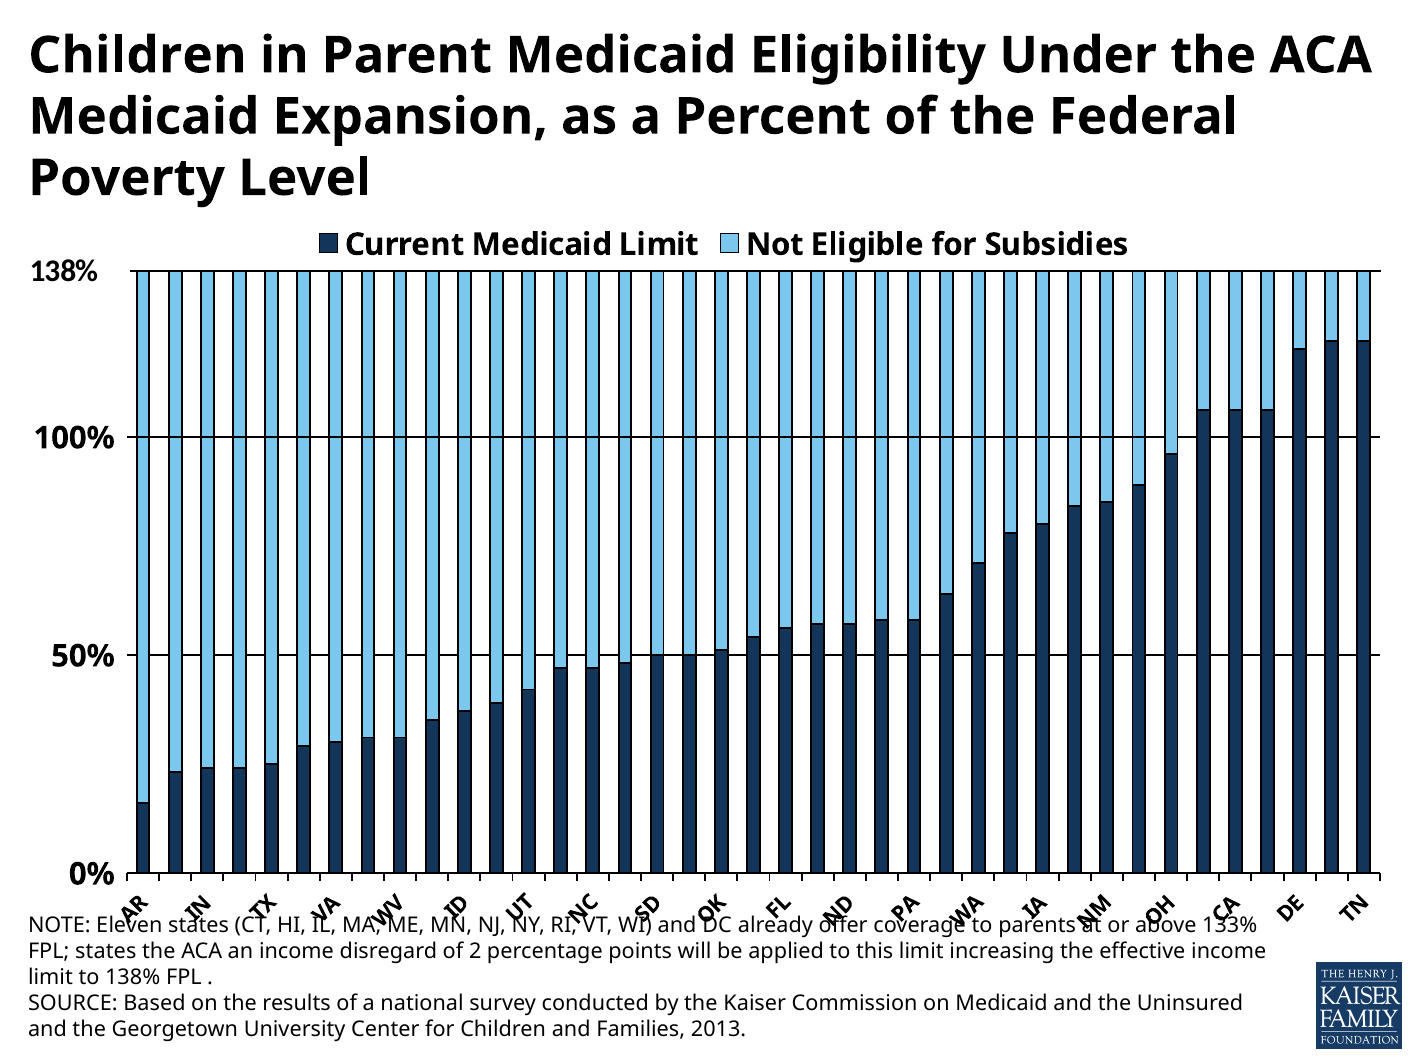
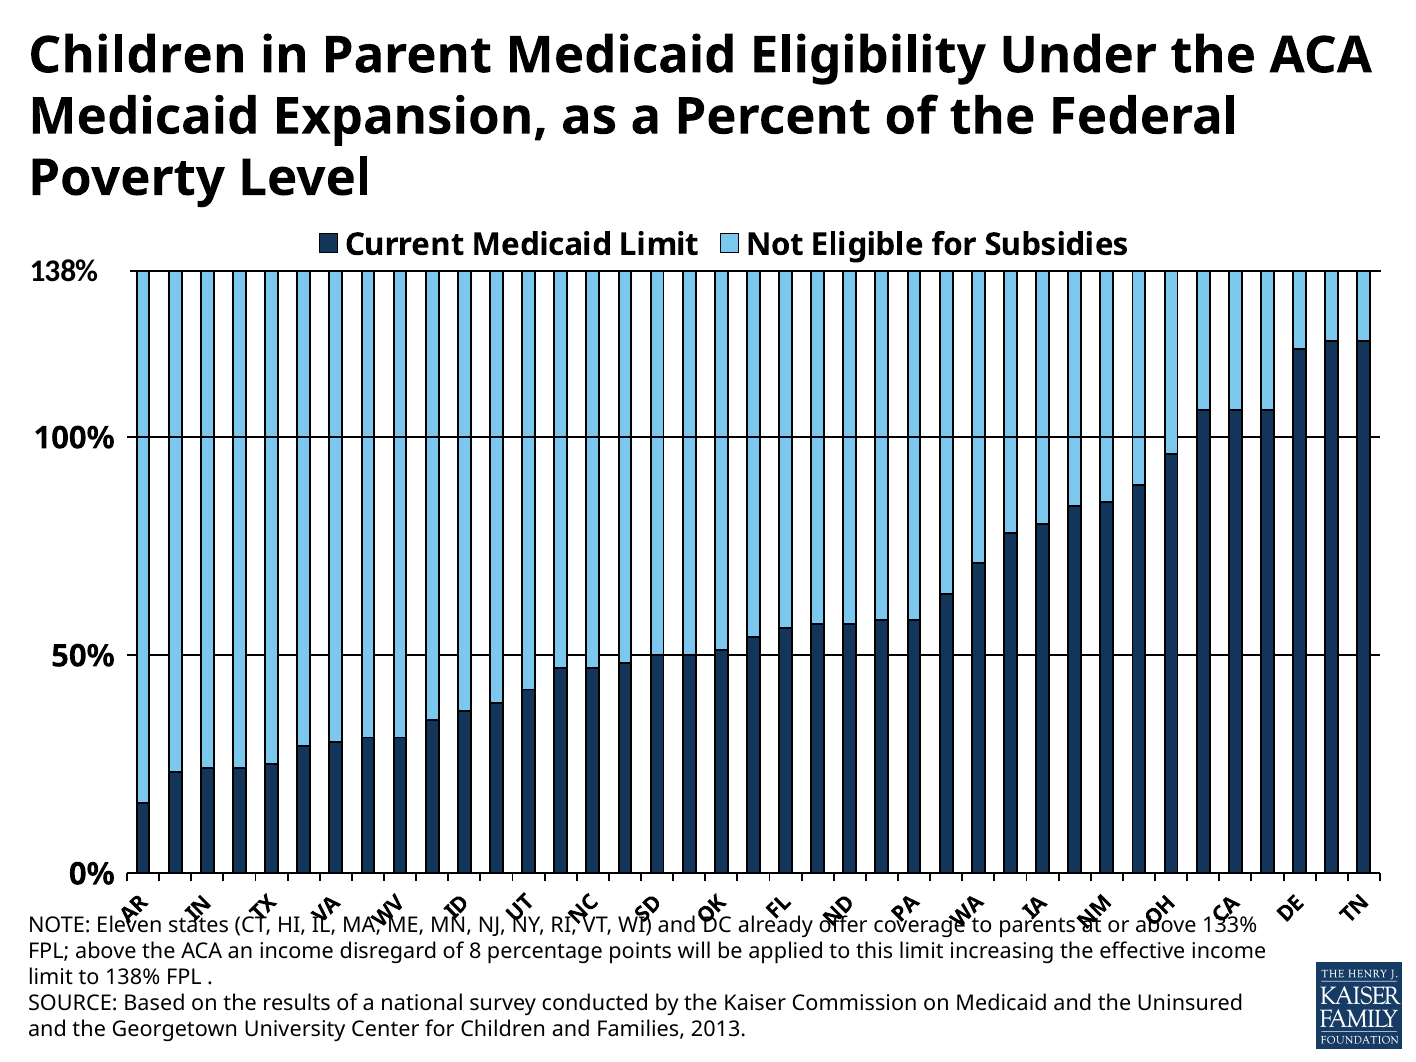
FPL states: states -> above
2: 2 -> 8
